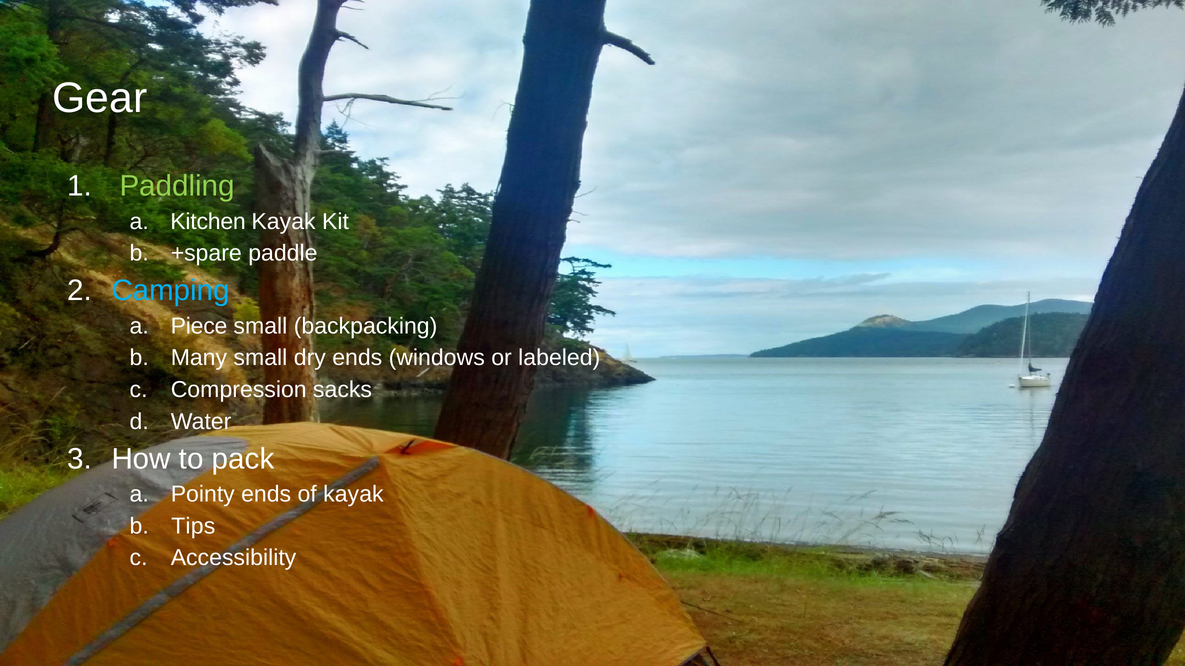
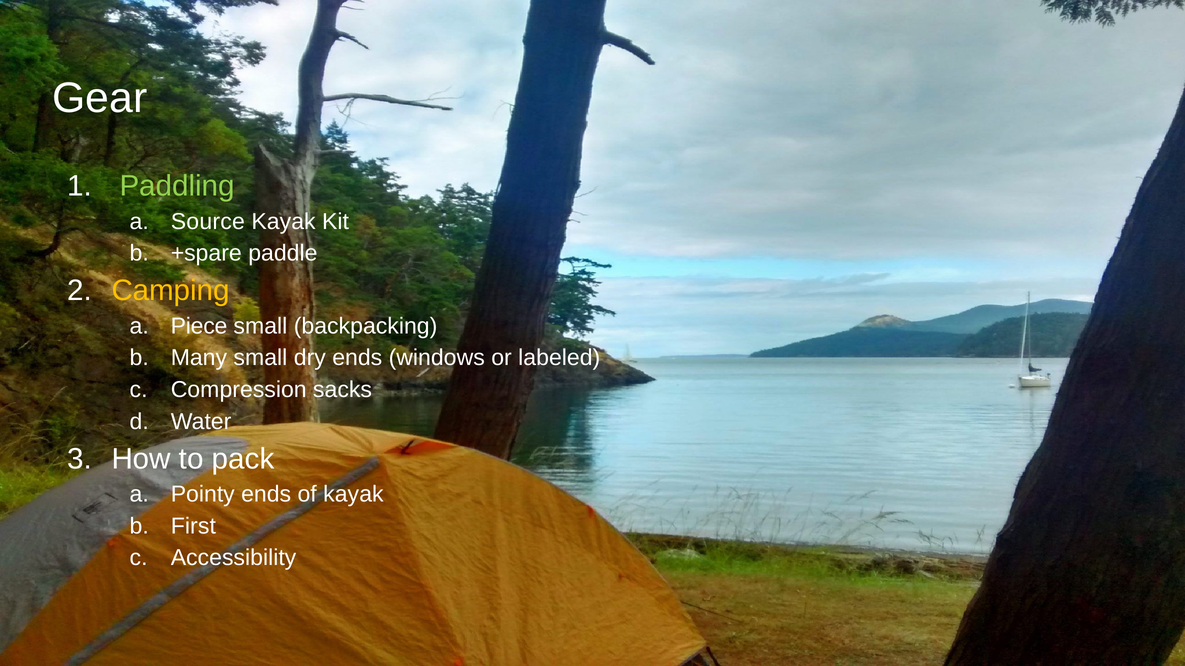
Kitchen: Kitchen -> Source
Camping colour: light blue -> yellow
Tips: Tips -> First
